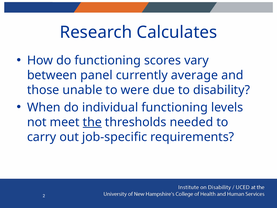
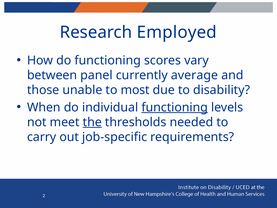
Calculates: Calculates -> Employed
were: were -> most
functioning at (175, 107) underline: none -> present
